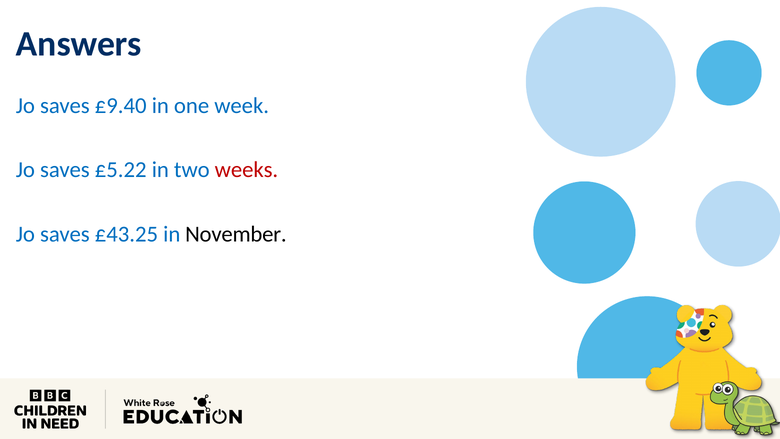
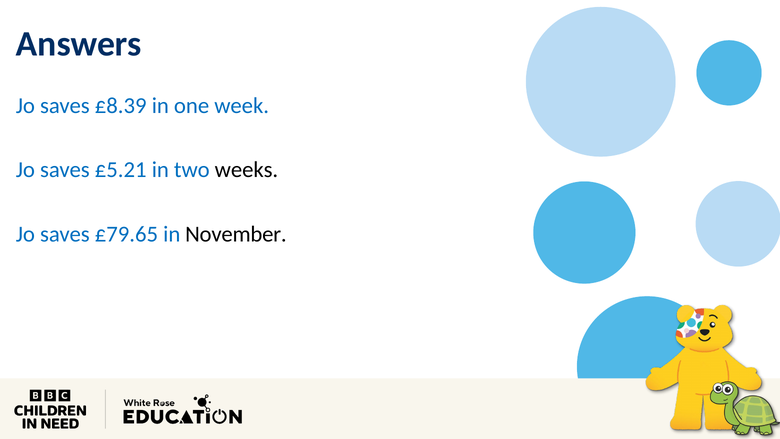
£9.40: £9.40 -> £8.39
£5.22: £5.22 -> £5.21
weeks colour: red -> black
£43.25: £43.25 -> £79.65
